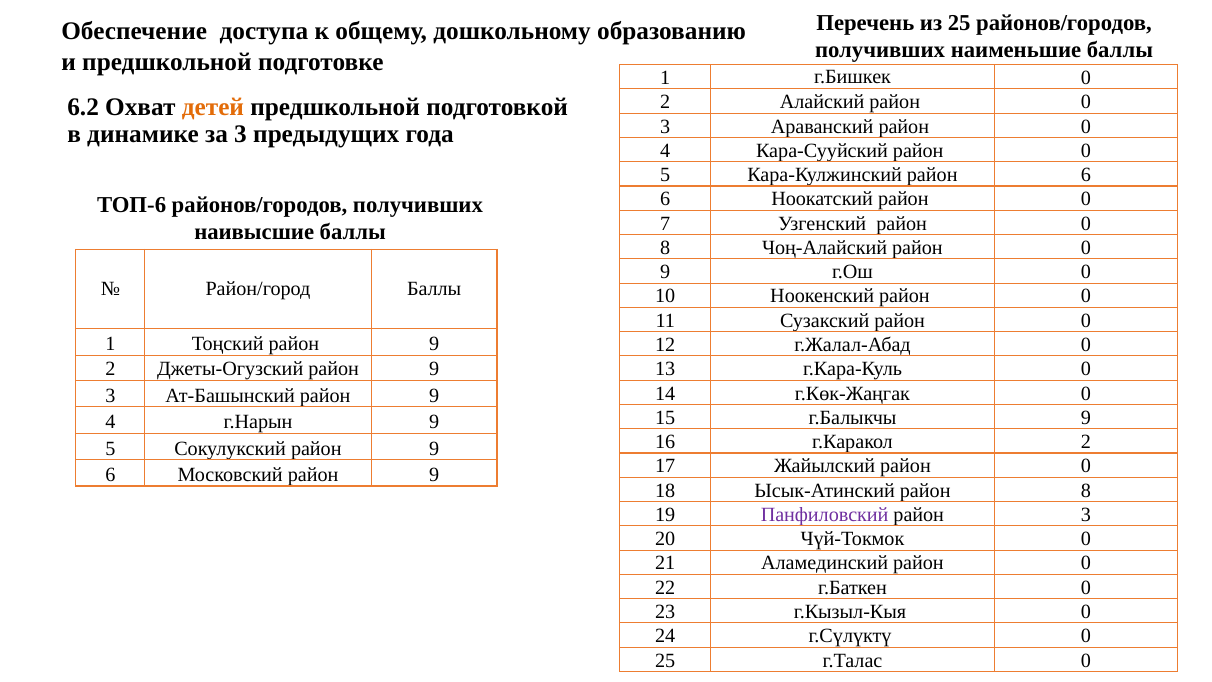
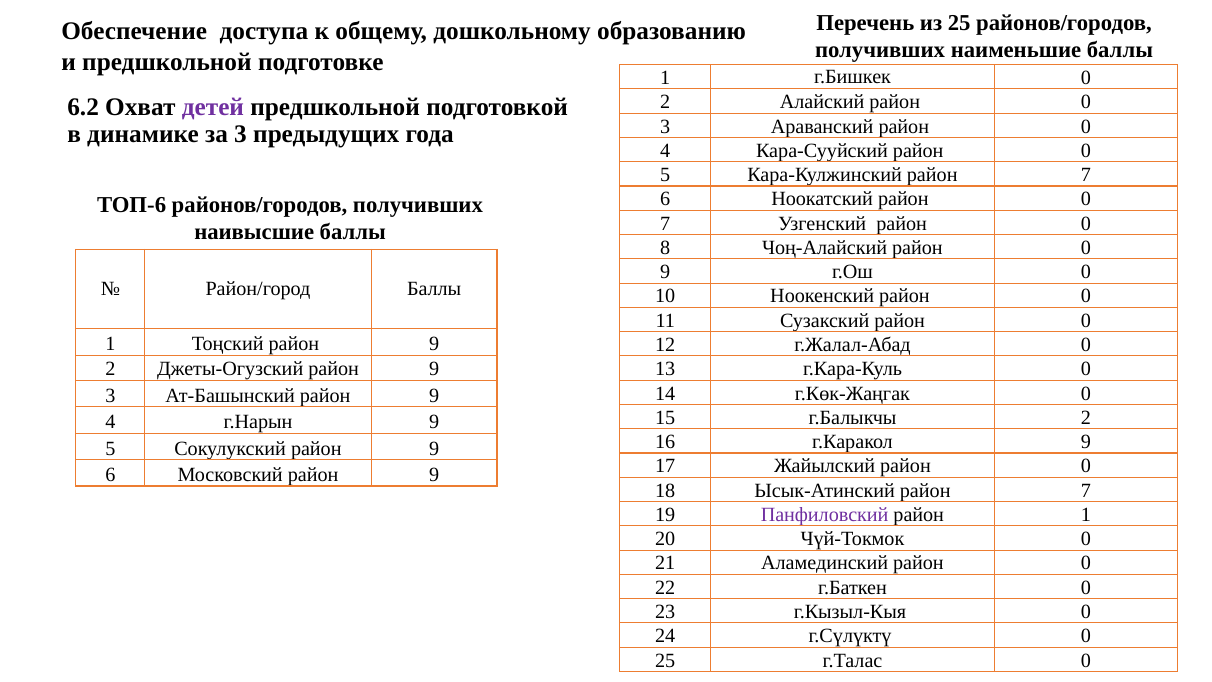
детей colour: orange -> purple
Кара-Кулжинский район 6: 6 -> 7
г.Балыкчы 9: 9 -> 2
г.Каракол 2: 2 -> 9
Ысык-Атинский район 8: 8 -> 7
район 3: 3 -> 1
